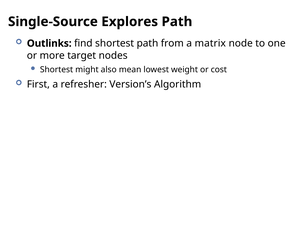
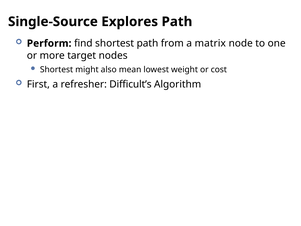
Outlinks: Outlinks -> Perform
Version’s: Version’s -> Difficult’s
